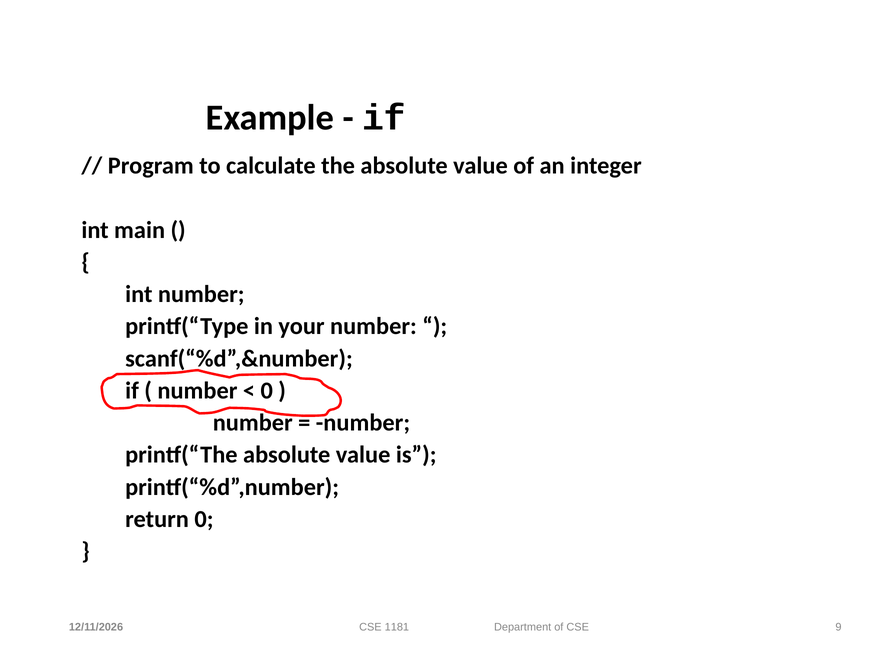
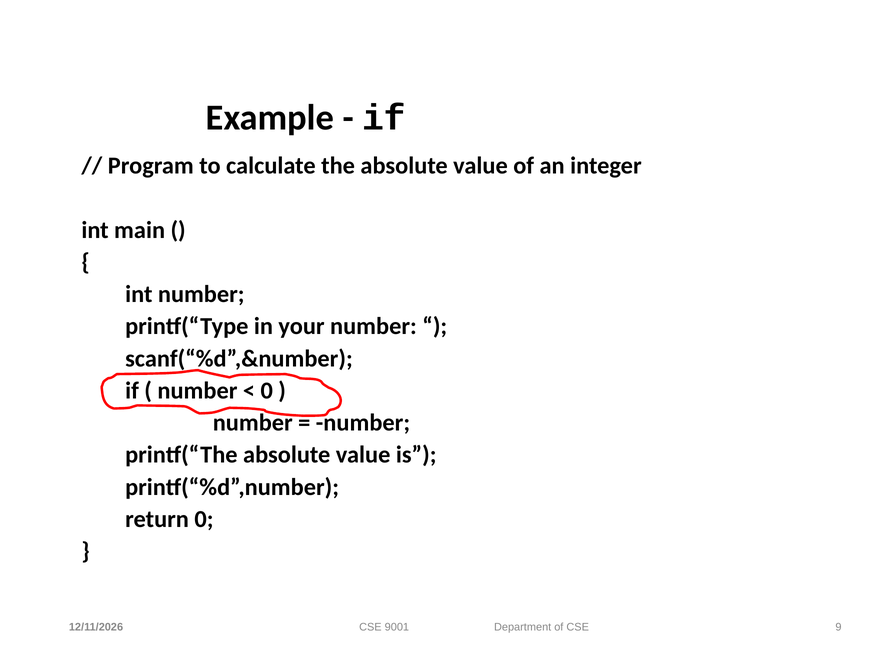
1181: 1181 -> 9001
